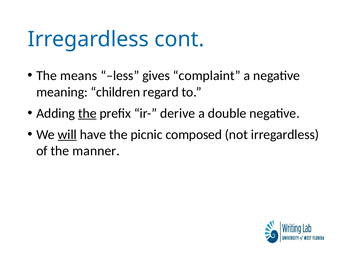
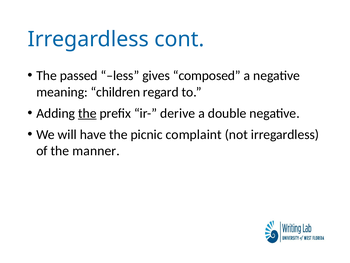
means: means -> passed
complaint: complaint -> composed
will underline: present -> none
composed: composed -> complaint
